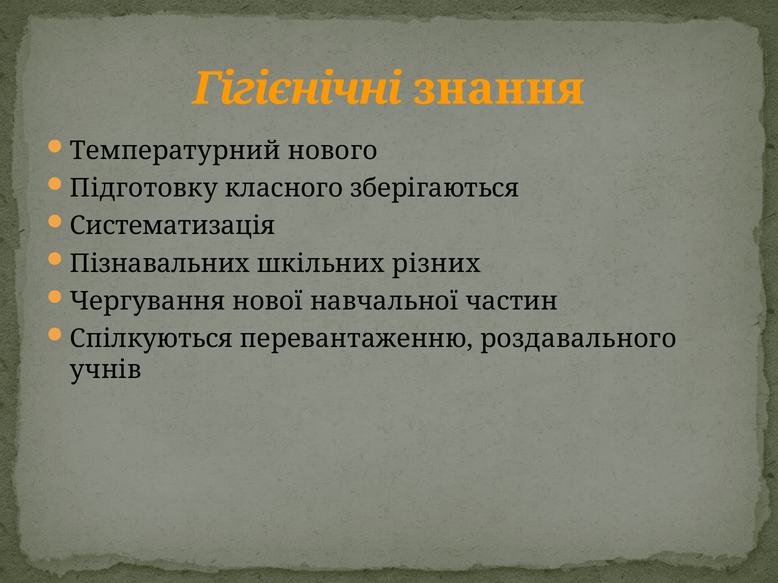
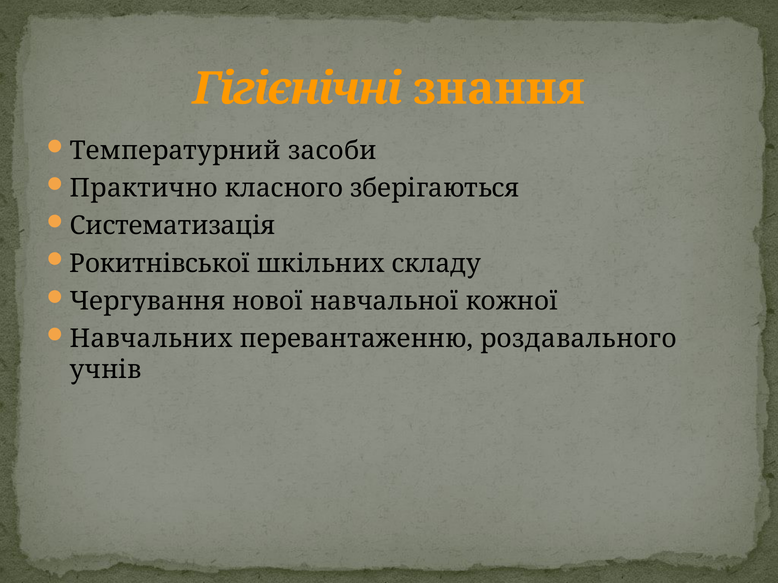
нового: нового -> засоби
Підготовку: Підготовку -> Практично
Пізнавальних: Пізнавальних -> Рокитнівської
різних: різних -> складу
частин: частин -> кожної
Спілкуються: Спілкуються -> Навчальних
